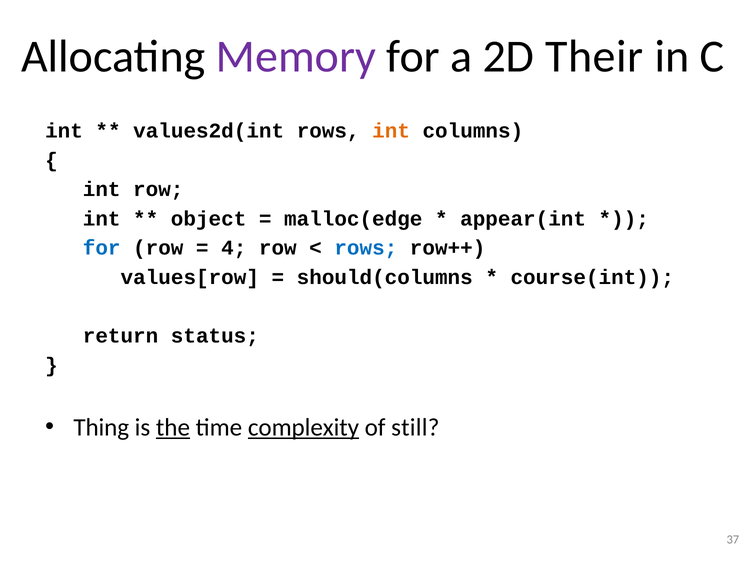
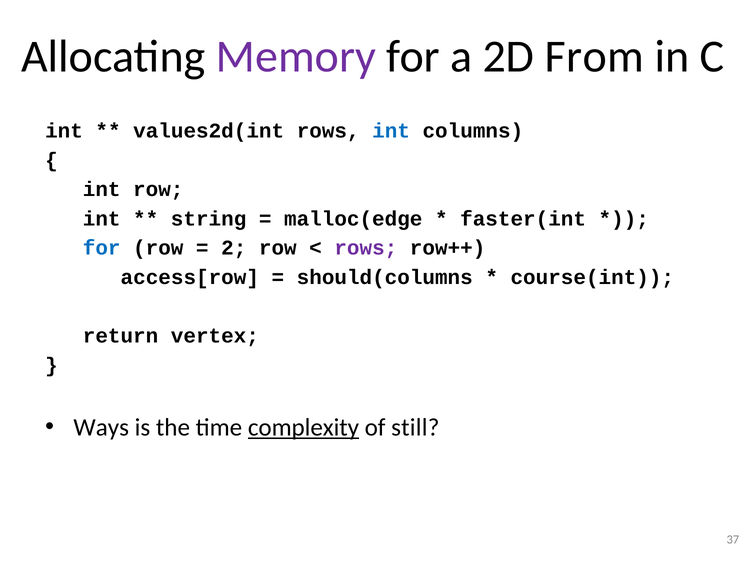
Their: Their -> From
int at (391, 131) colour: orange -> blue
object: object -> string
appear(int: appear(int -> faster(int
4: 4 -> 2
rows at (366, 248) colour: blue -> purple
values[row: values[row -> access[row
status: status -> vertex
Thing: Thing -> Ways
the underline: present -> none
